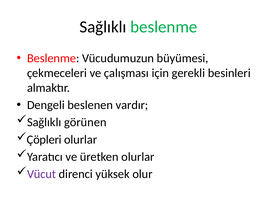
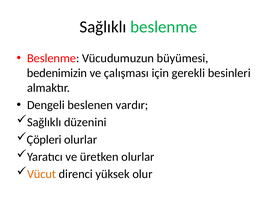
çekmeceleri: çekmeceleri -> bedenimizin
görünen: görünen -> düzenini
Vücut colour: purple -> orange
